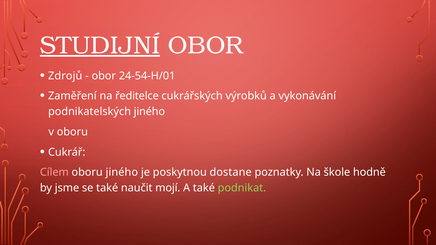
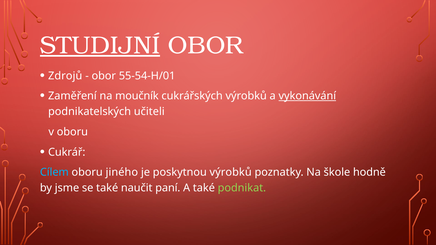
24-54-H/01: 24-54-H/01 -> 55-54-H/01
ředitelce: ředitelce -> moučník
vykonávání underline: none -> present
podnikatelských jiného: jiného -> učiteli
Cílem colour: pink -> light blue
poskytnou dostane: dostane -> výrobků
mojí: mojí -> paní
